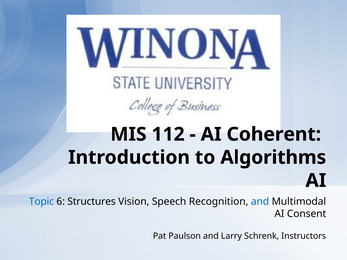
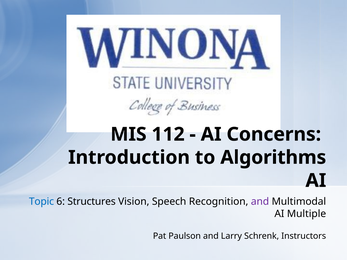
Coherent: Coherent -> Concerns
and at (260, 202) colour: blue -> purple
Consent: Consent -> Multiple
